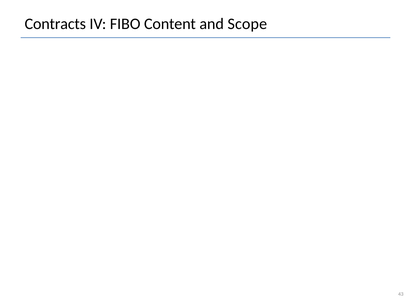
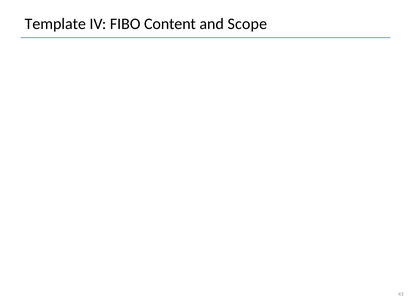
Contracts: Contracts -> Template
